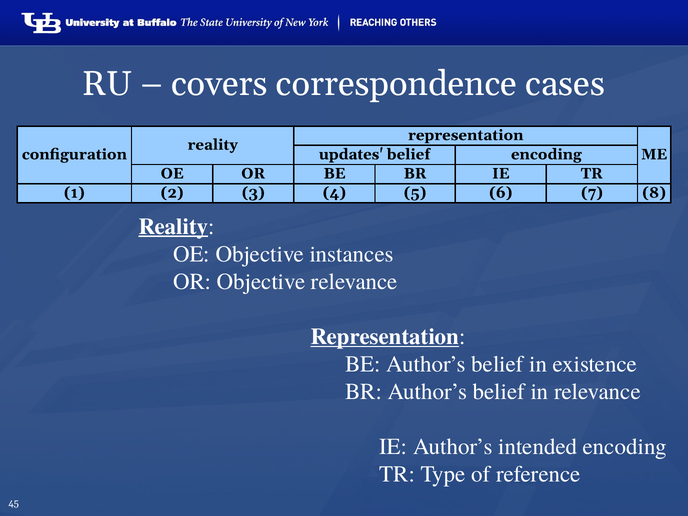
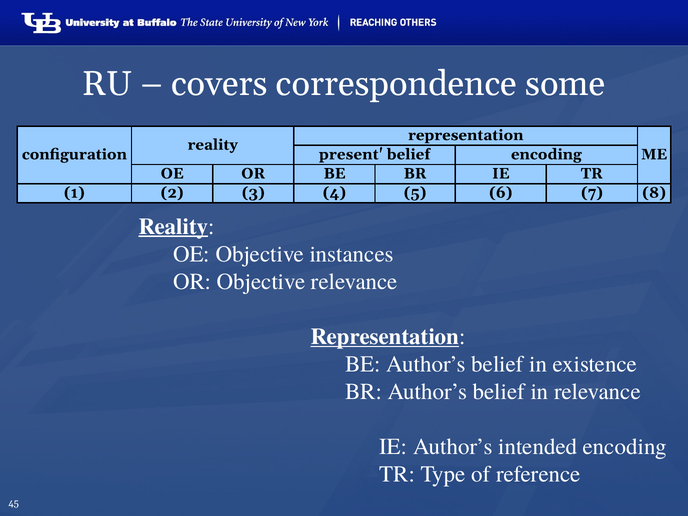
cases: cases -> some
updates: updates -> present
